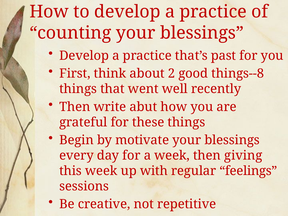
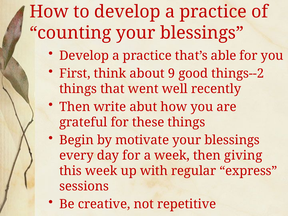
past: past -> able
2: 2 -> 9
things--8: things--8 -> things--2
feelings: feelings -> express
